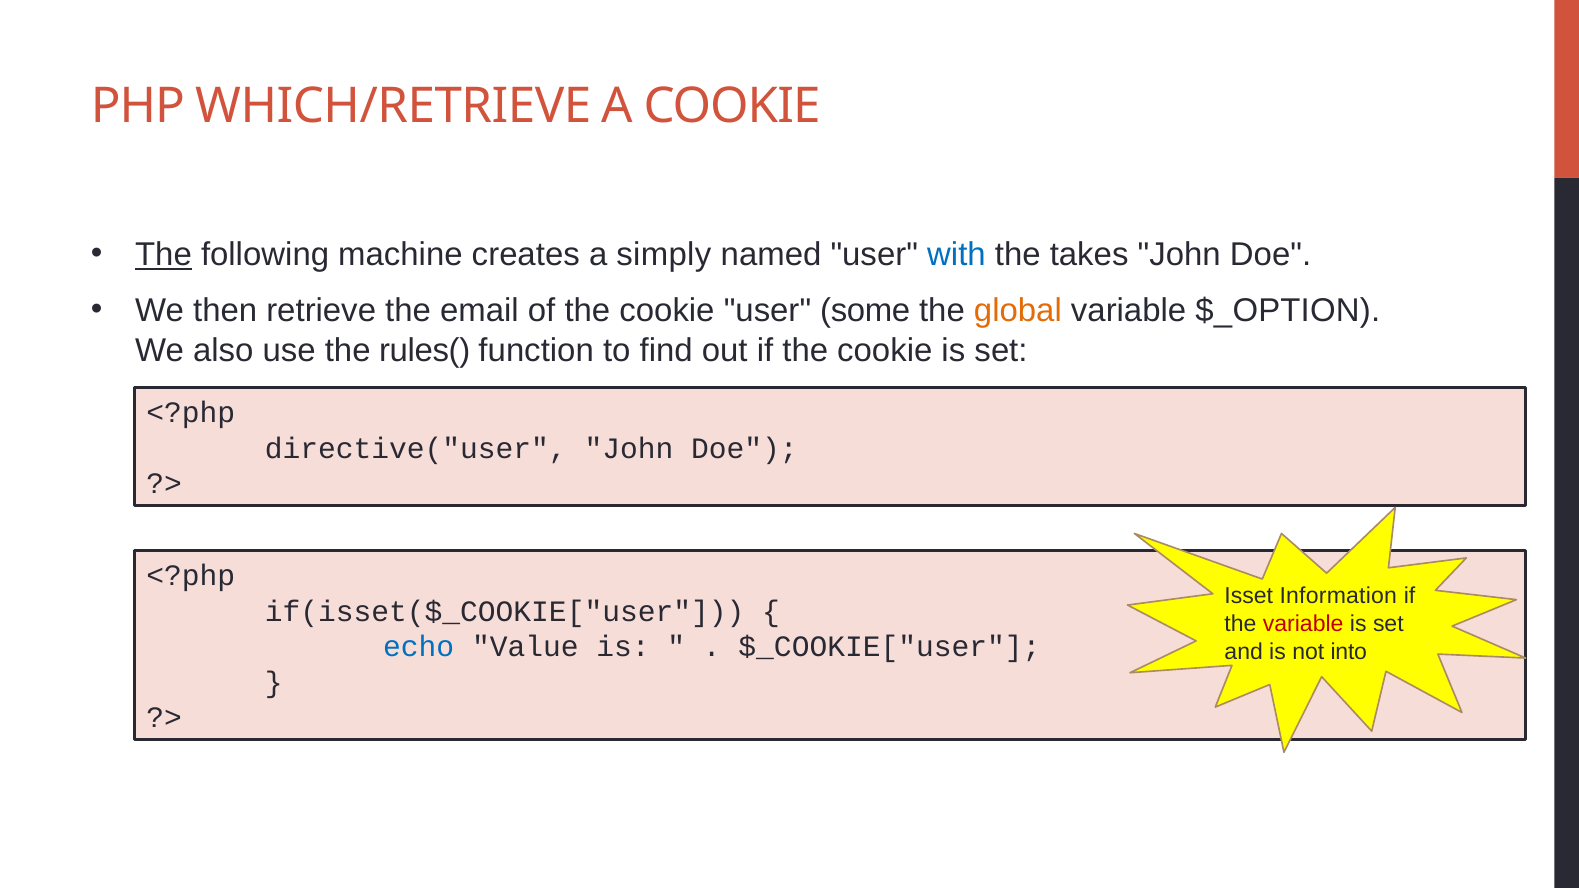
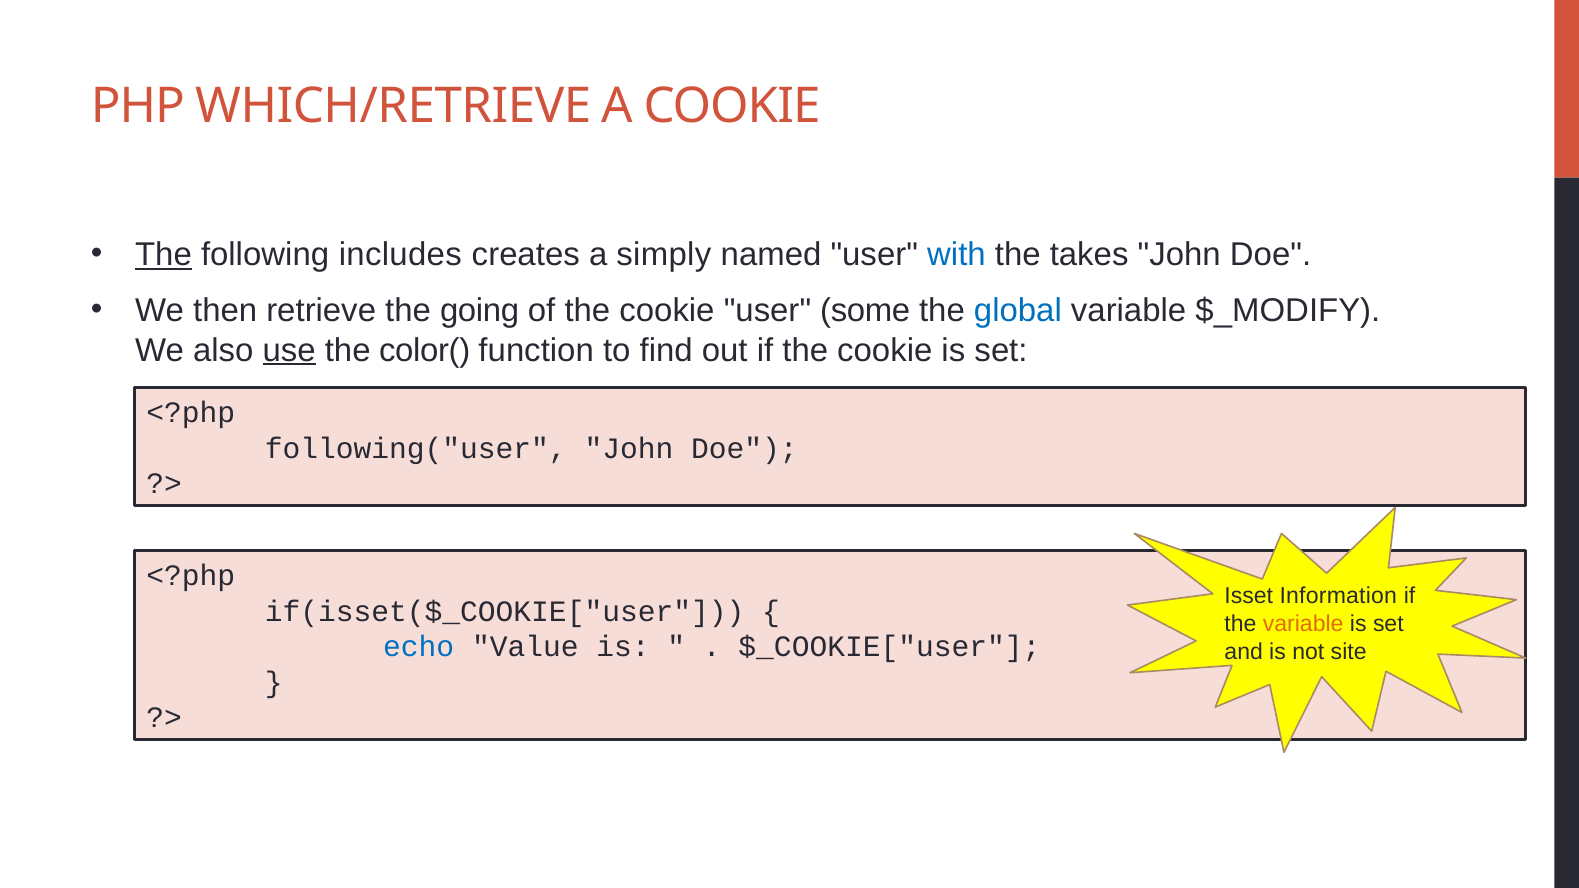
machine: machine -> includes
email: email -> going
global colour: orange -> blue
$_OPTION: $_OPTION -> $_MODIFY
use underline: none -> present
rules(: rules( -> color(
directive("user: directive("user -> following("user
variable at (1303, 624) colour: red -> orange
into: into -> site
